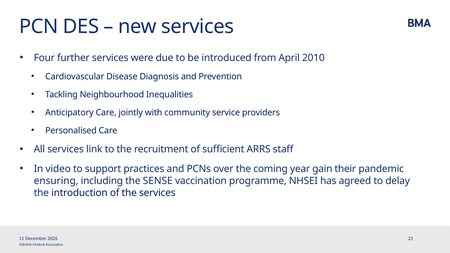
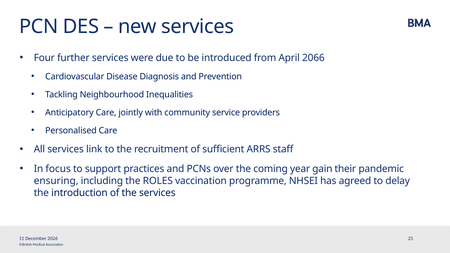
2010: 2010 -> 2066
video: video -> focus
SENSE: SENSE -> ROLES
